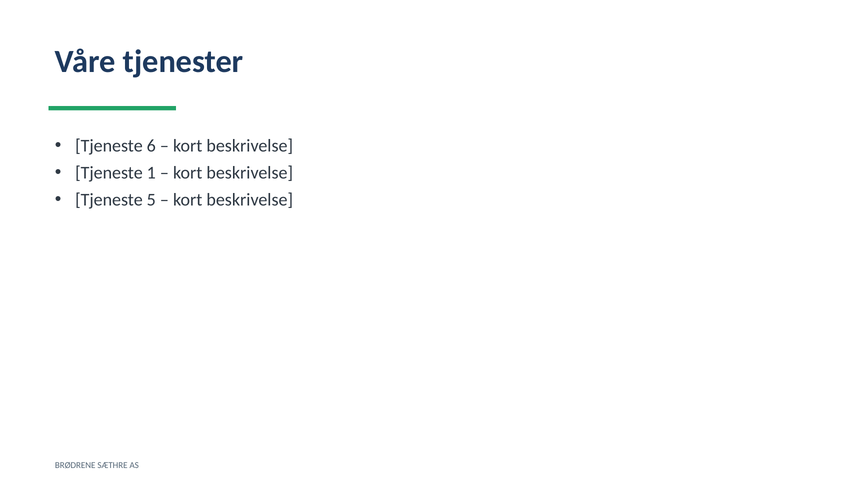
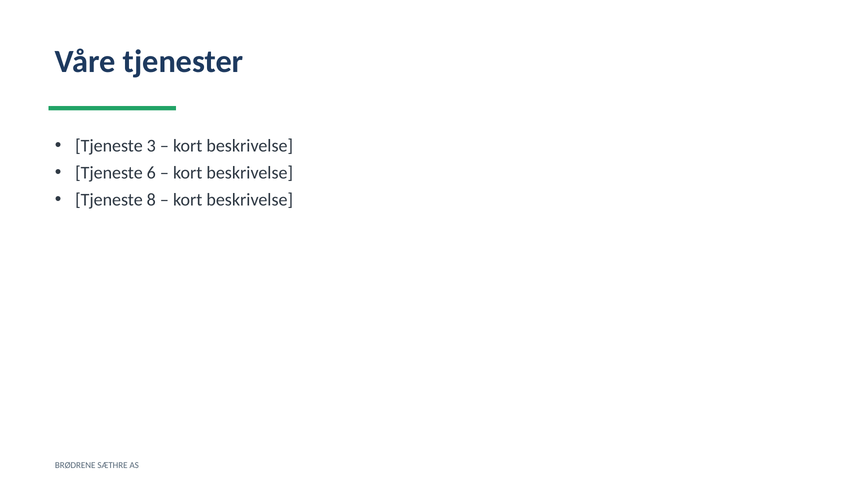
6: 6 -> 3
1: 1 -> 6
5: 5 -> 8
